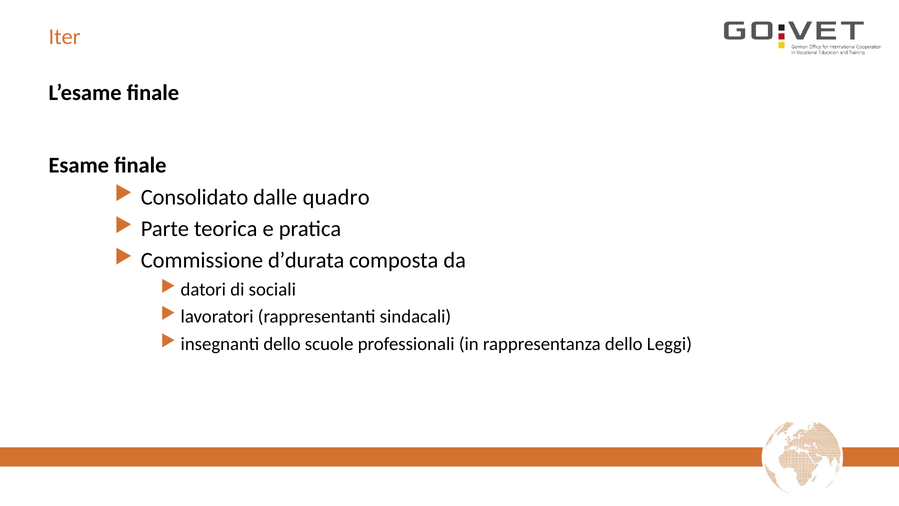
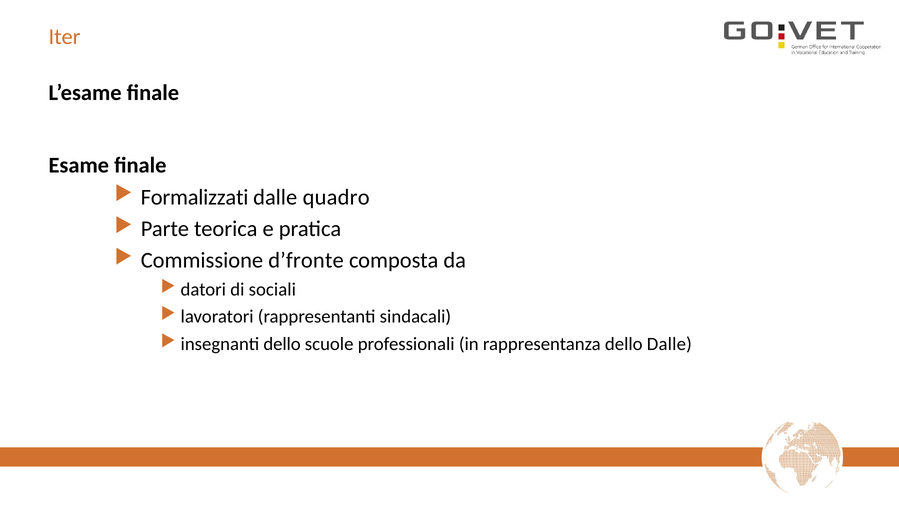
Consolidato: Consolidato -> Formalizzati
d’durata: d’durata -> d’fronte
dello Leggi: Leggi -> Dalle
